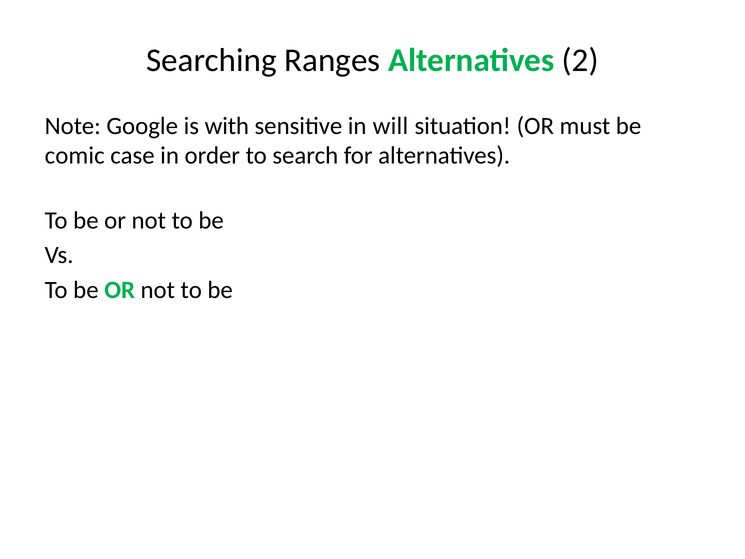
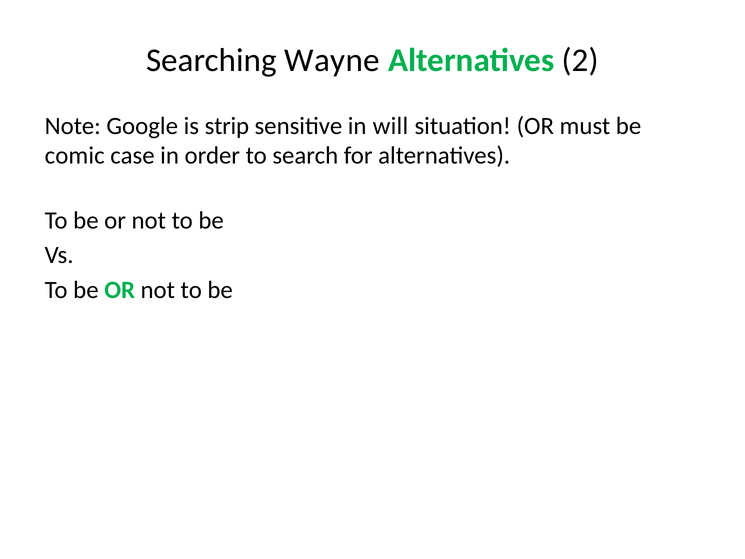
Ranges: Ranges -> Wayne
with: with -> strip
